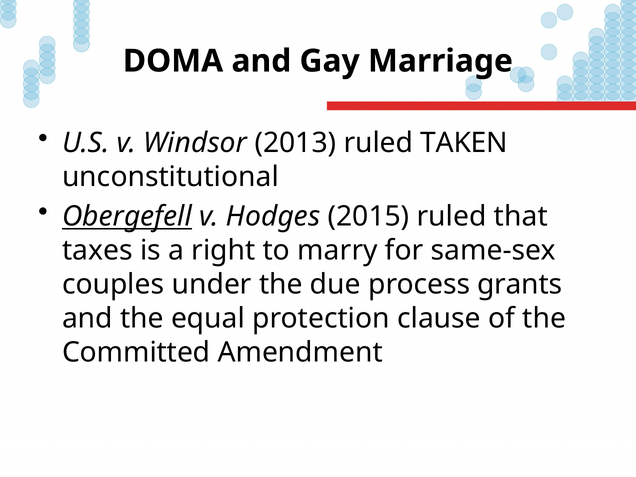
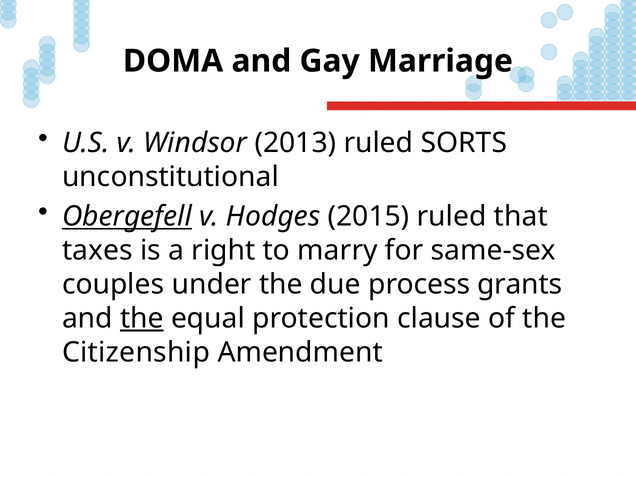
TAKEN: TAKEN -> SORTS
the at (142, 318) underline: none -> present
Committed: Committed -> Citizenship
